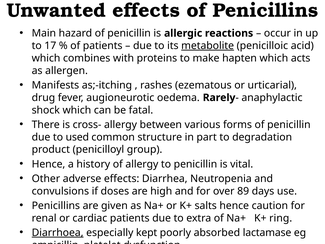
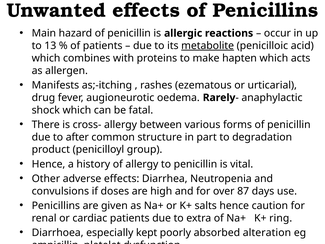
17: 17 -> 13
used: used -> after
89: 89 -> 87
Diarrhoea underline: present -> none
lactamase: lactamase -> alteration
